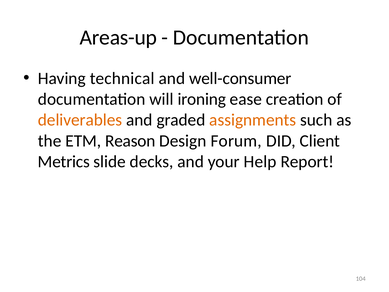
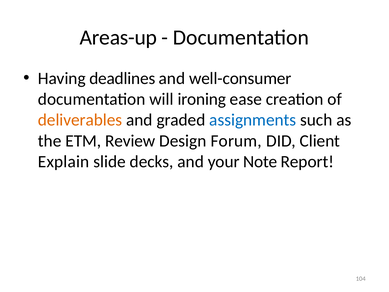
technical: technical -> deadlines
assignments colour: orange -> blue
Reason: Reason -> Review
Metrics: Metrics -> Explain
Help: Help -> Note
